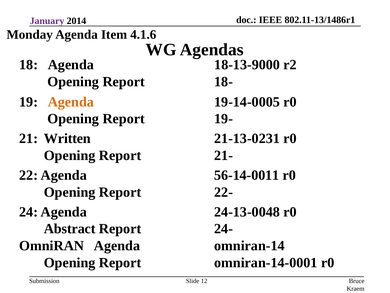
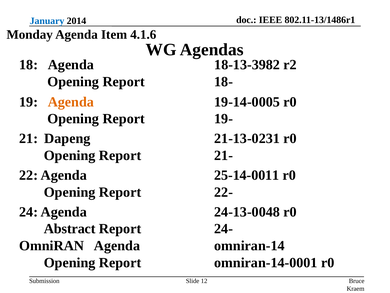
January colour: purple -> blue
18-13-9000: 18-13-9000 -> 18-13-3982
Written: Written -> Dapeng
56-14-0011: 56-14-0011 -> 25-14-0011
